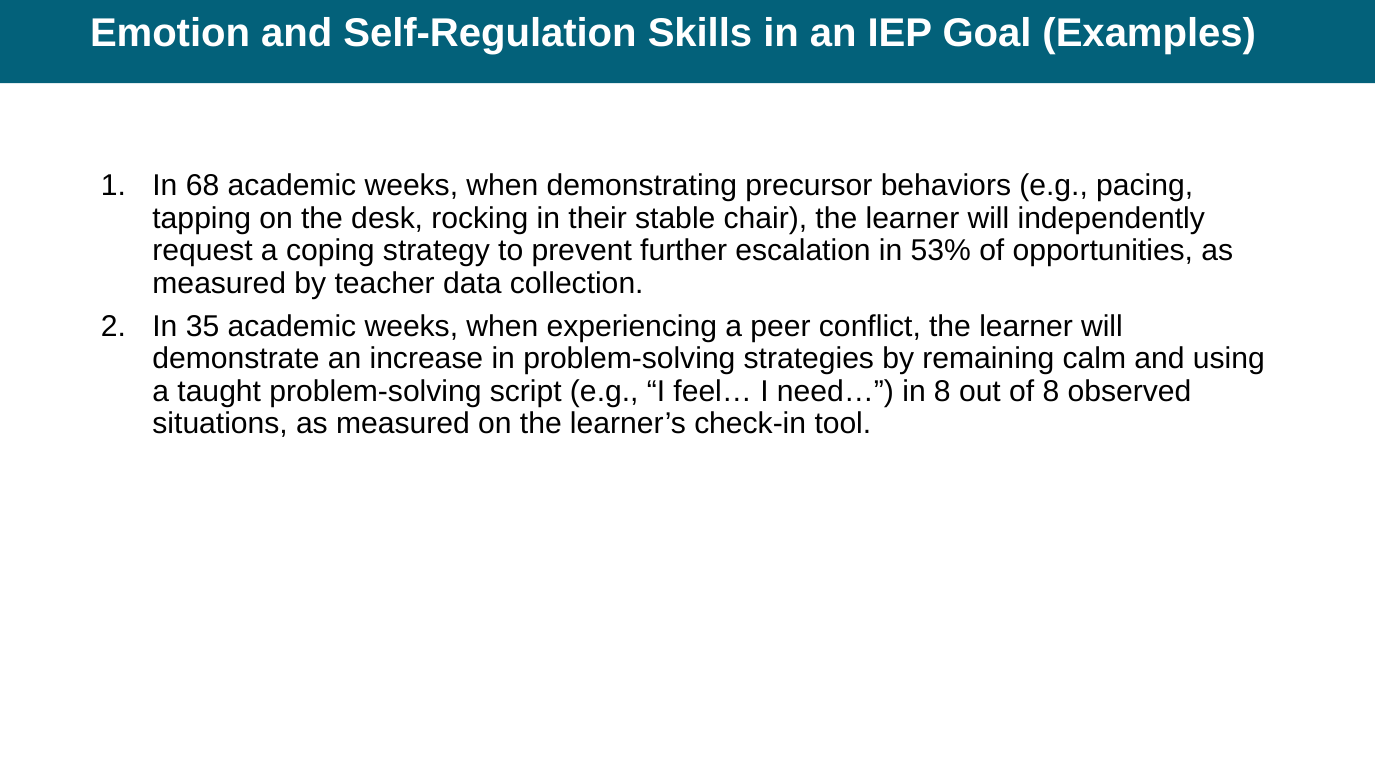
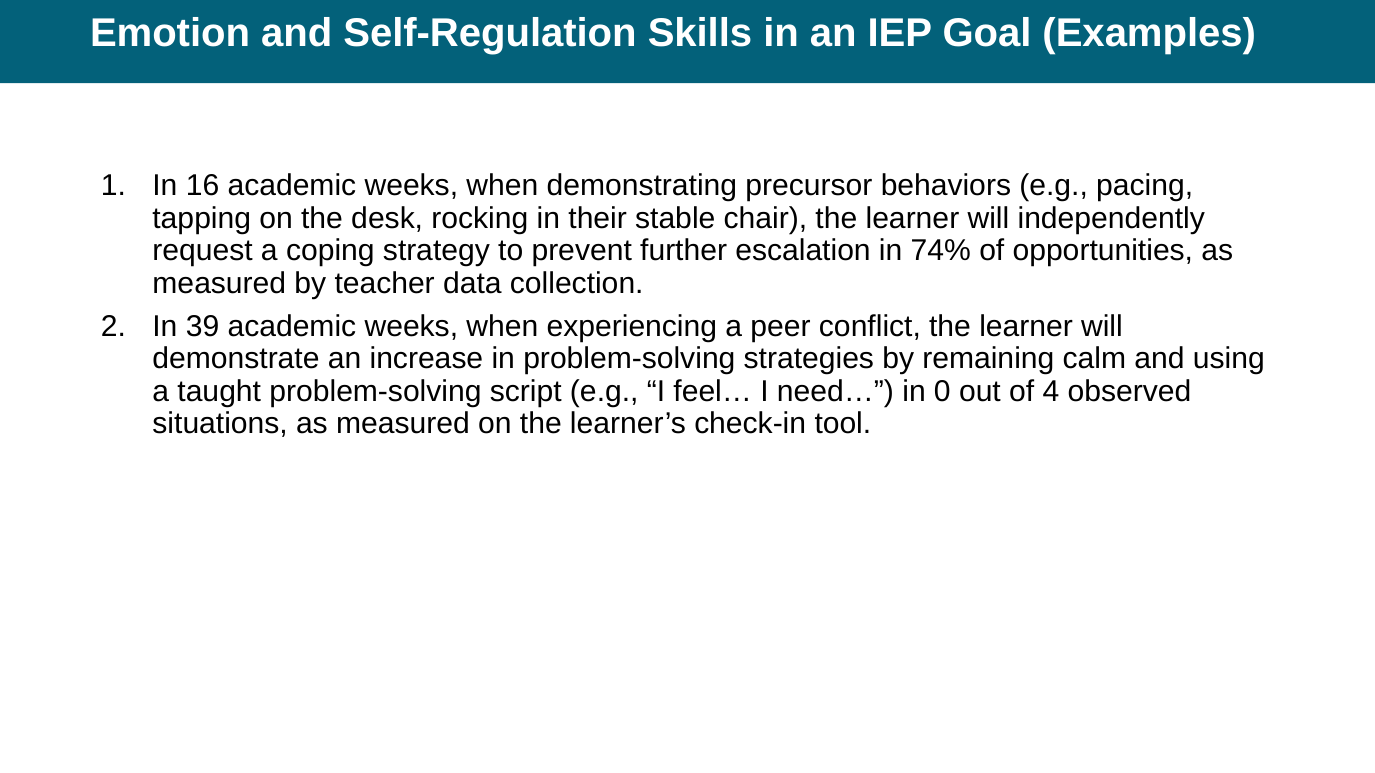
68: 68 -> 16
53%: 53% -> 74%
35: 35 -> 39
in 8: 8 -> 0
of 8: 8 -> 4
